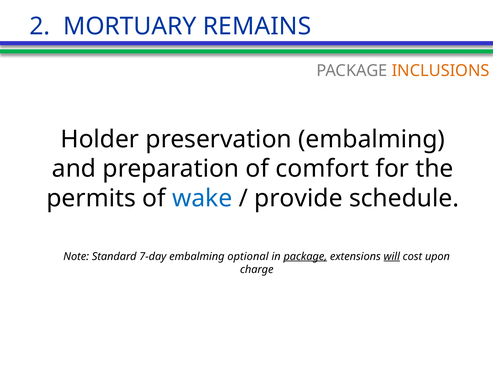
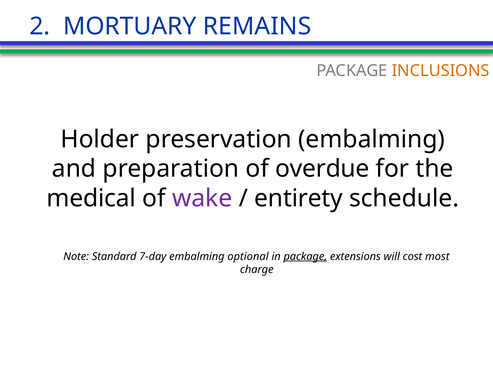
comfort: comfort -> overdue
permits: permits -> medical
wake colour: blue -> purple
provide: provide -> entirety
will underline: present -> none
upon: upon -> most
